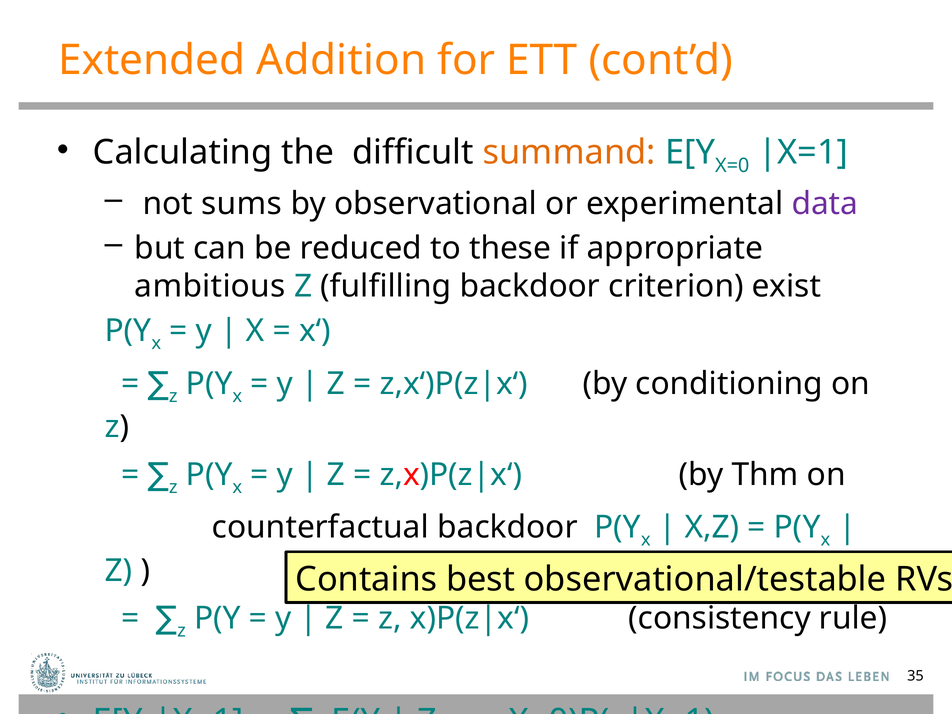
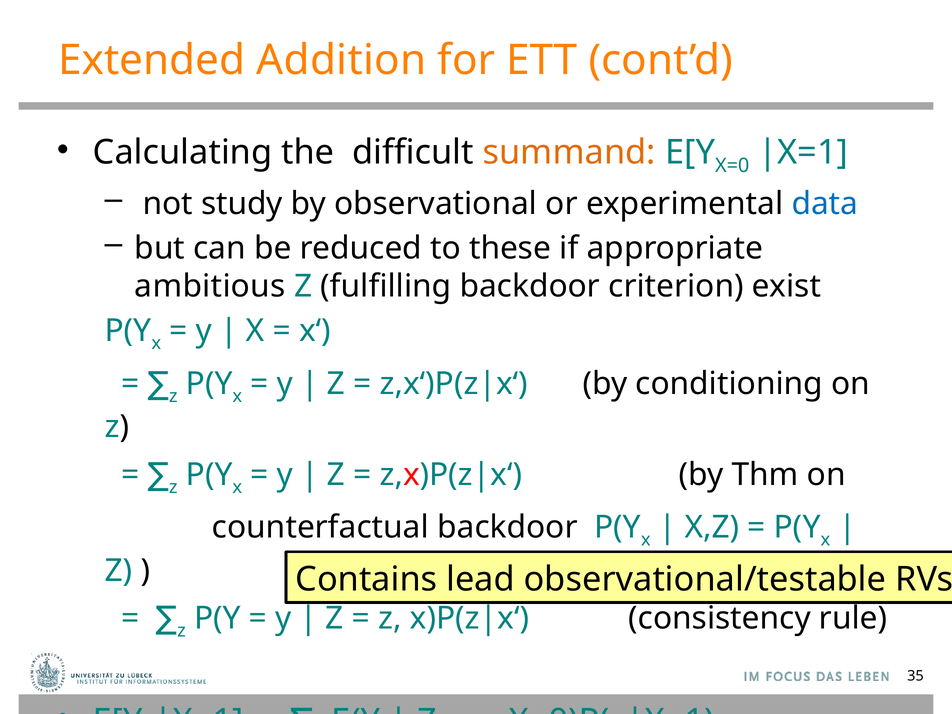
not sums: sums -> study
data colour: purple -> blue
best: best -> lead
